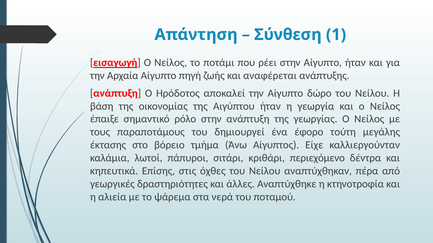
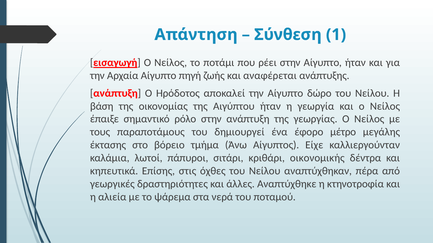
τούτη: τούτη -> μέτρο
περιεχόμενο: περιεχόμενο -> οικονομικής
